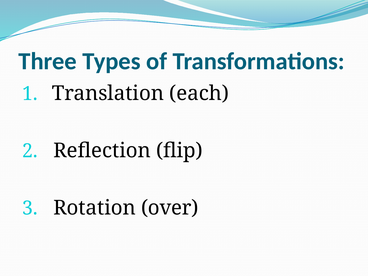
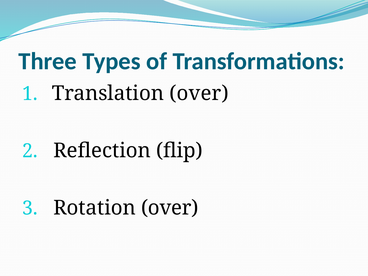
Translation each: each -> over
